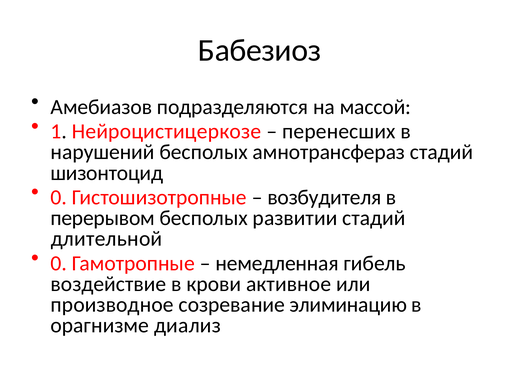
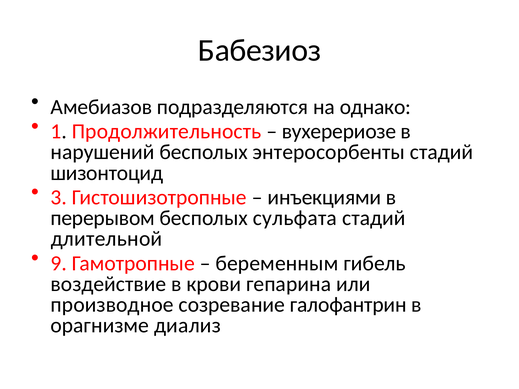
массой: массой -> однако
Нейроцистицеркозе: Нейроцистицеркозе -> Продолжительность
перенесших: перенесших -> вухерериозе
амнотрансфераз: амнотрансфераз -> энтеросорбенты
0 at (59, 197): 0 -> 3
возбудителя: возбудителя -> инъекциями
развитии: развитии -> сульфата
0 at (59, 263): 0 -> 9
немедленная: немедленная -> беременным
активное: активное -> гепарина
элиминацию: элиминацию -> галофантрин
